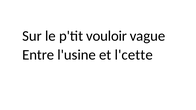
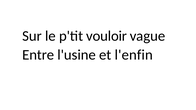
l'cette: l'cette -> l'enfin
